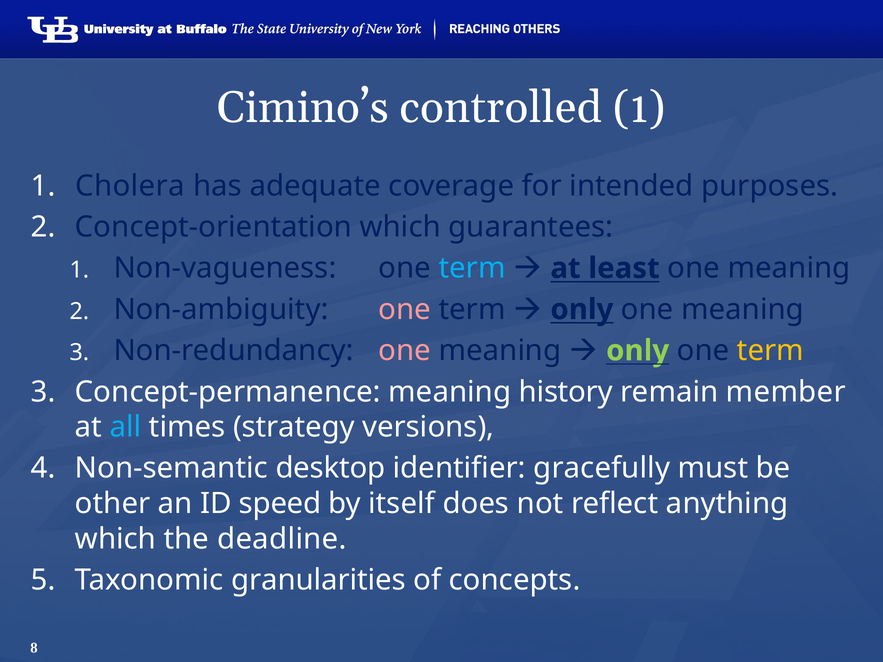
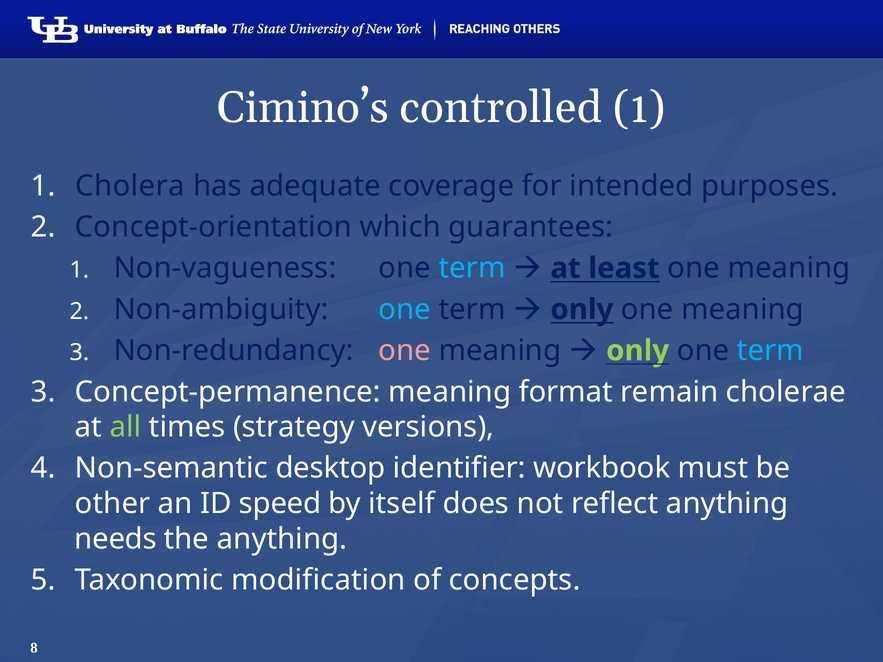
one at (405, 310) colour: pink -> light blue
term at (770, 351) colour: yellow -> light blue
history: history -> format
member: member -> cholerae
all colour: light blue -> light green
gracefully: gracefully -> workbook
which at (116, 539): which -> needs
the deadline: deadline -> anything
granularities: granularities -> modification
